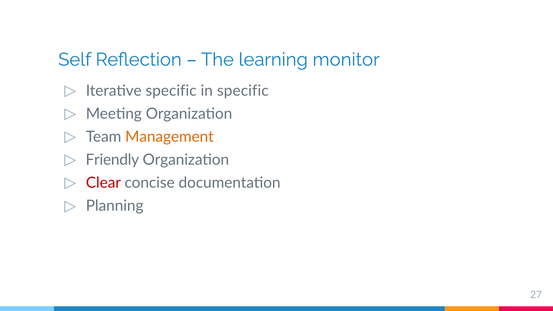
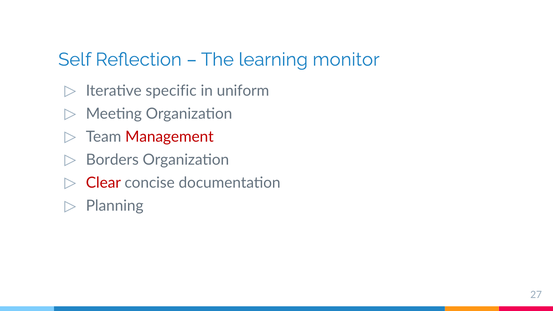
in specific: specific -> uniform
Management colour: orange -> red
Friendly: Friendly -> Borders
